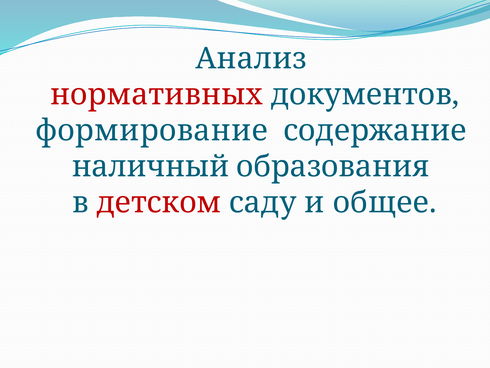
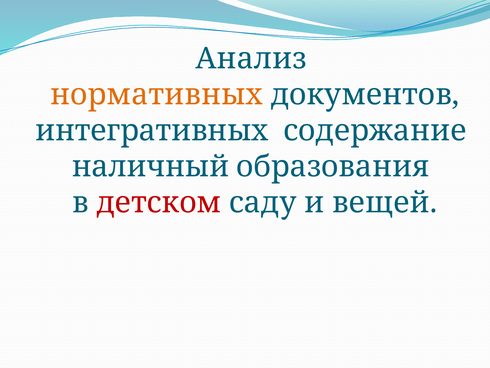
нормативных colour: red -> orange
формирование: формирование -> интегративных
общее: общее -> вещей
